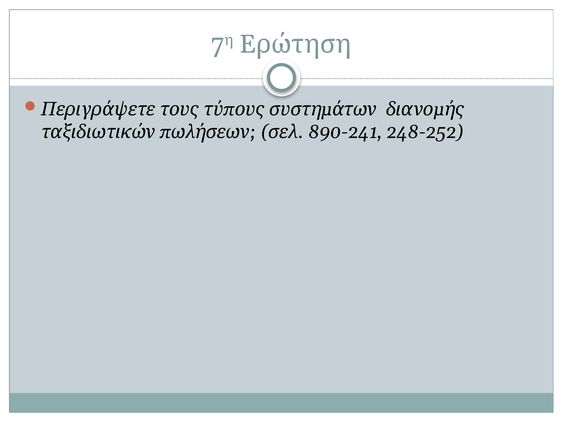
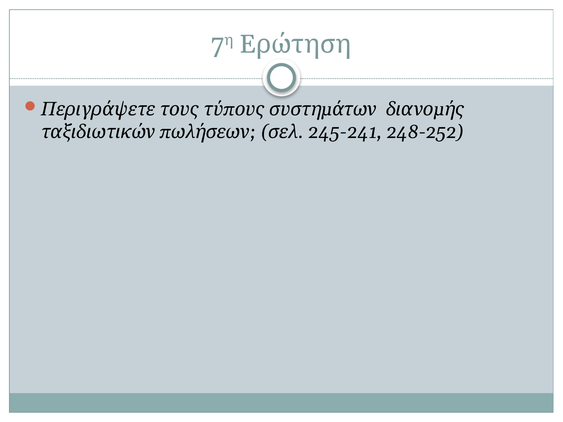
890-241: 890-241 -> 245-241
